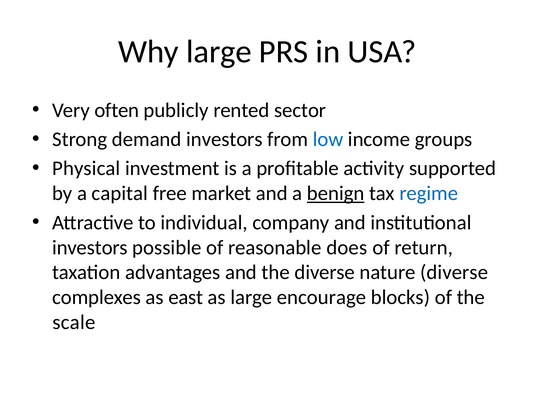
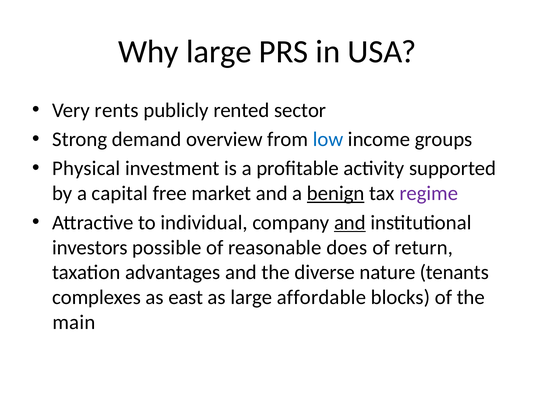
often: often -> rents
demand investors: investors -> overview
regime colour: blue -> purple
and at (350, 223) underline: none -> present
nature diverse: diverse -> tenants
encourage: encourage -> affordable
scale: scale -> main
